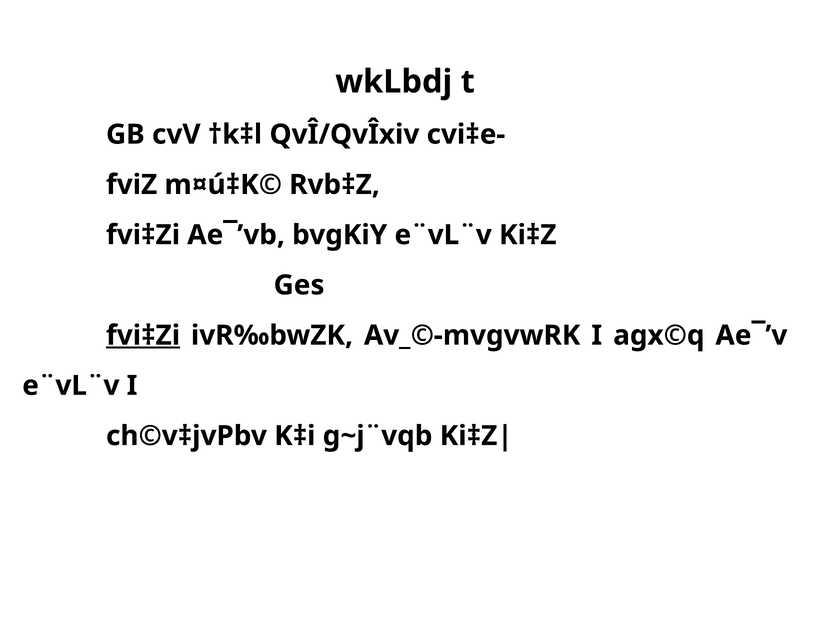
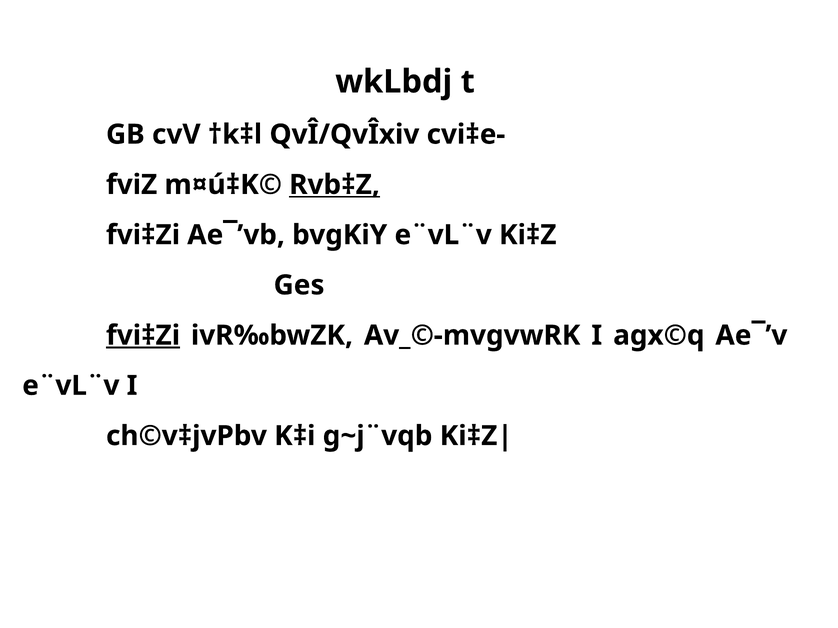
Rvb‡Z underline: none -> present
